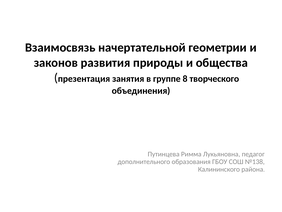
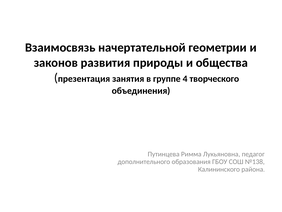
8: 8 -> 4
